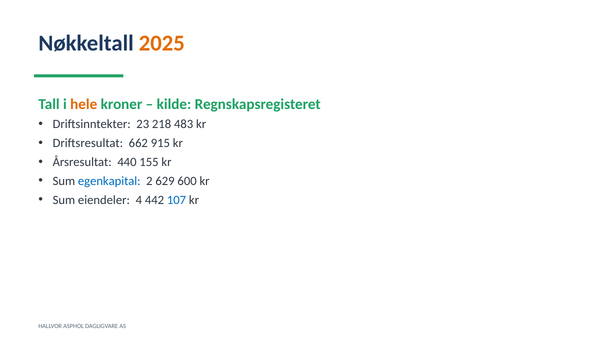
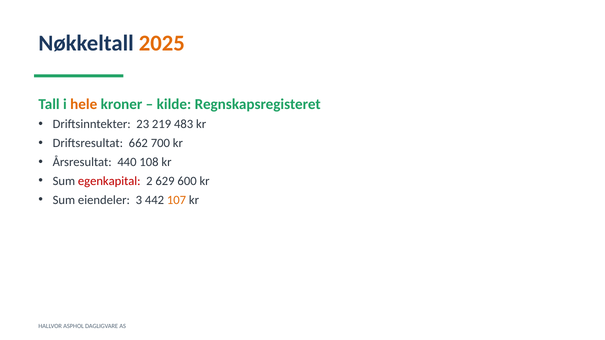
218: 218 -> 219
915: 915 -> 700
155: 155 -> 108
egenkapital colour: blue -> red
4: 4 -> 3
107 colour: blue -> orange
